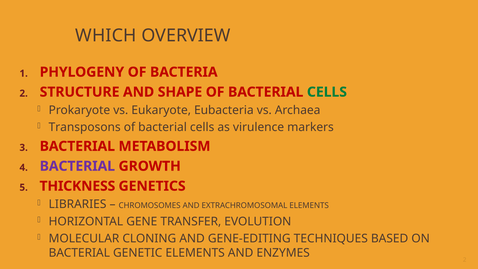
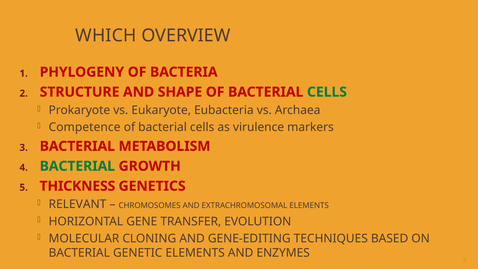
Transposons: Transposons -> Competence
BACTERIAL at (77, 166) colour: purple -> green
LIBRARIES: LIBRARIES -> RELEVANT
